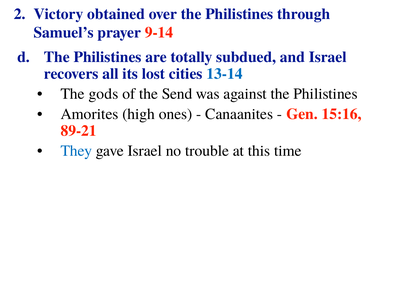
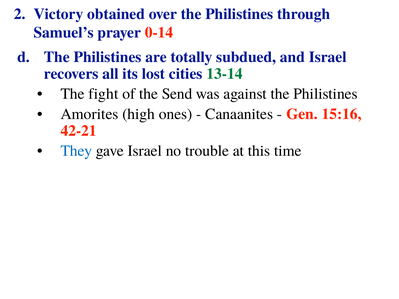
9-14: 9-14 -> 0-14
13-14 colour: blue -> green
gods: gods -> fight
89-21: 89-21 -> 42-21
